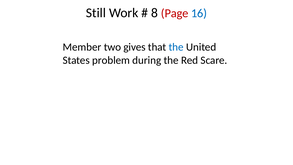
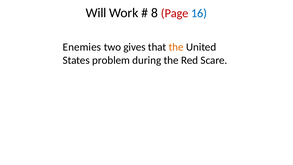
Still: Still -> Will
Member: Member -> Enemies
the at (176, 47) colour: blue -> orange
